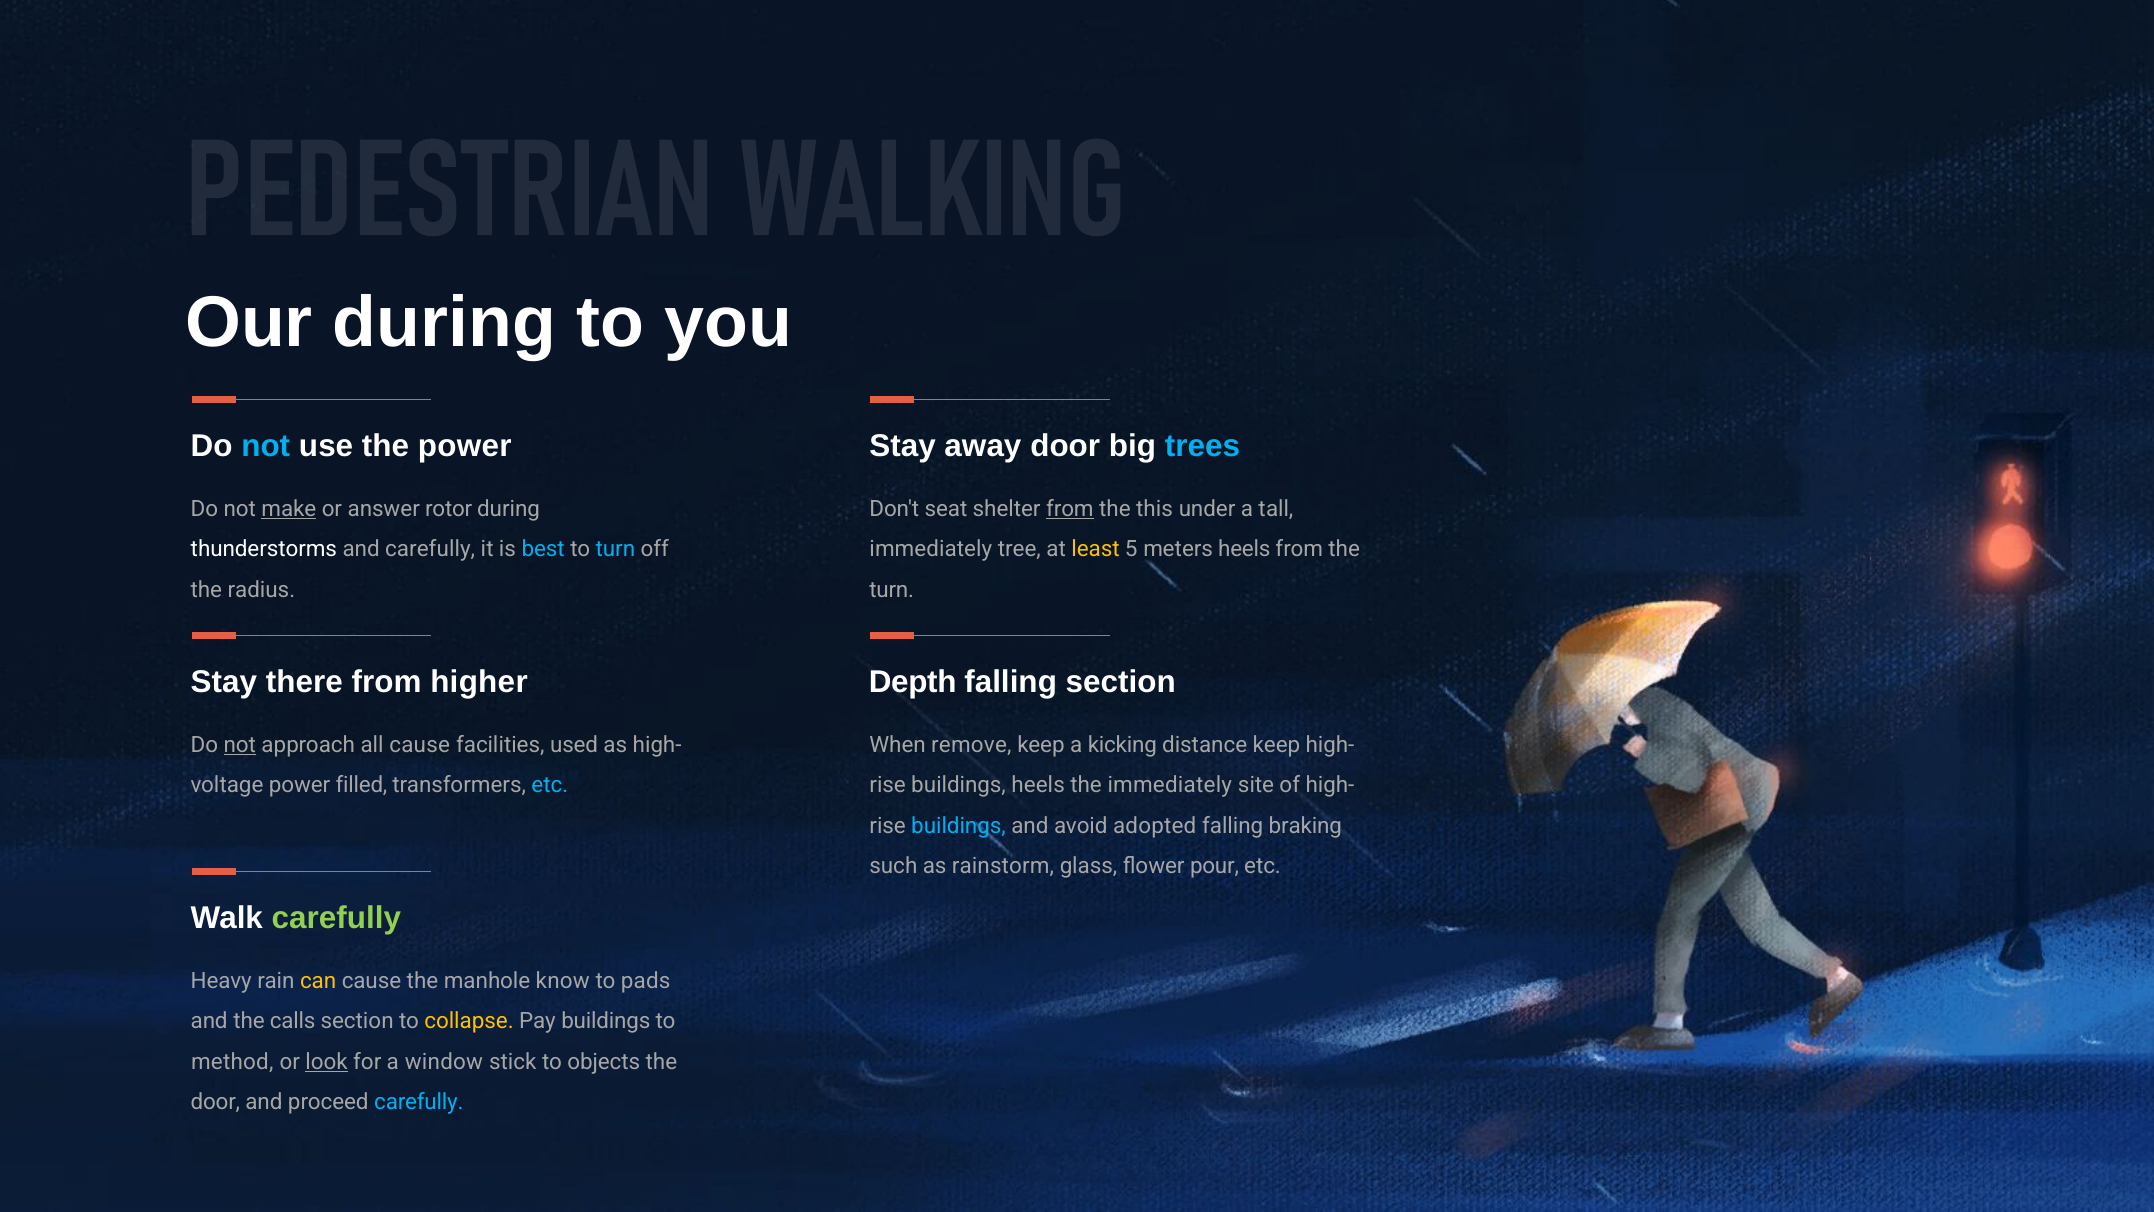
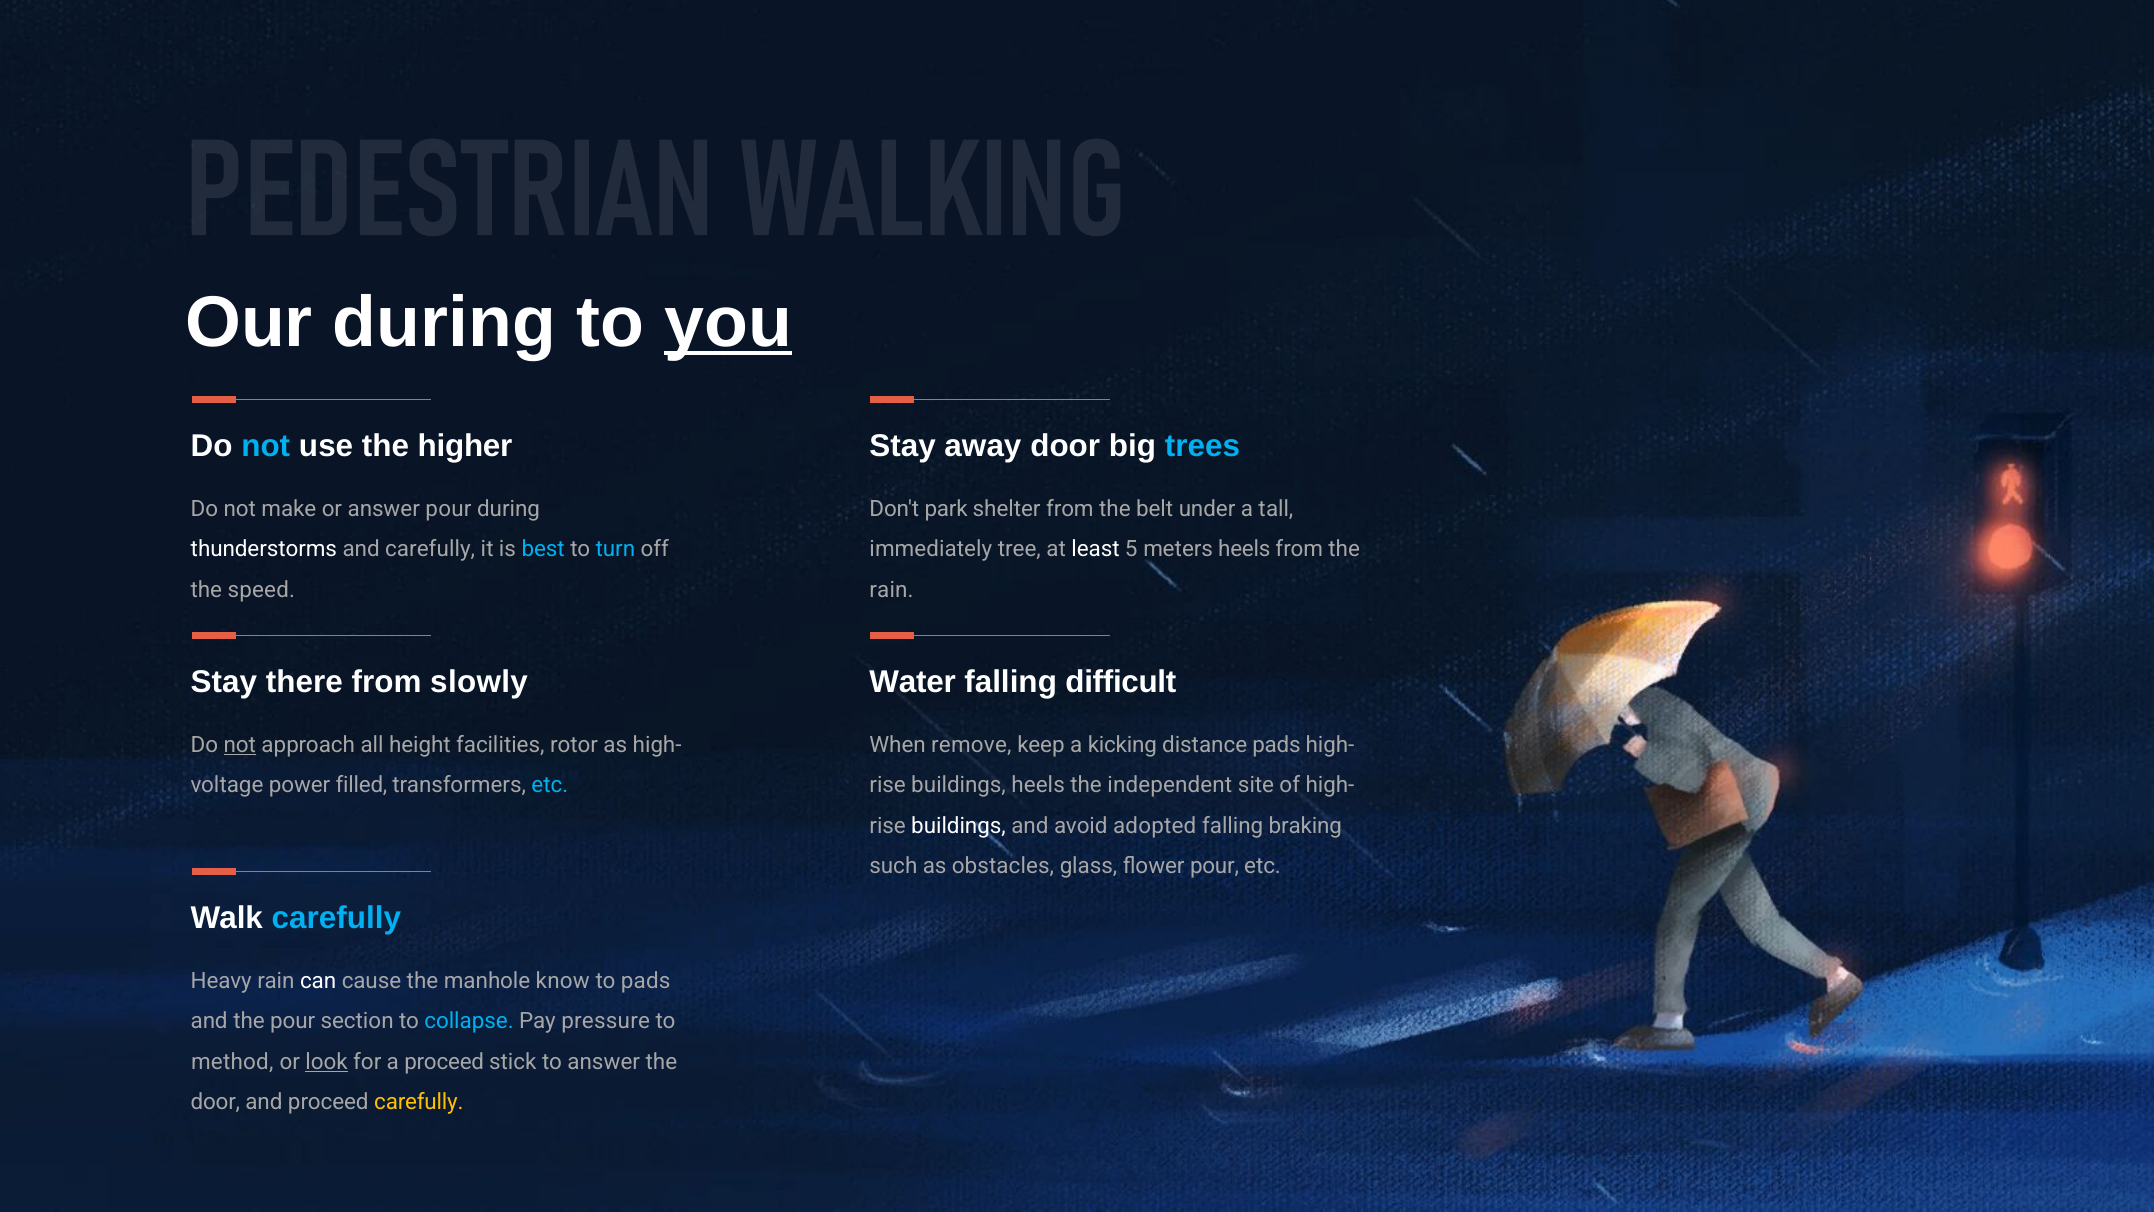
you underline: none -> present
the power: power -> higher
make underline: present -> none
answer rotor: rotor -> pour
seat: seat -> park
from at (1070, 509) underline: present -> none
this: this -> belt
least colour: yellow -> white
radius: radius -> speed
turn at (892, 590): turn -> rain
higher: higher -> slowly
Depth: Depth -> Water
falling section: section -> difficult
all cause: cause -> height
used: used -> rotor
distance keep: keep -> pads
the immediately: immediately -> independent
buildings at (959, 826) colour: light blue -> white
rainstorm: rainstorm -> obstacles
carefully at (336, 918) colour: light green -> light blue
can colour: yellow -> white
the calls: calls -> pour
collapse colour: yellow -> light blue
Pay buildings: buildings -> pressure
a window: window -> proceed
to objects: objects -> answer
carefully at (419, 1102) colour: light blue -> yellow
